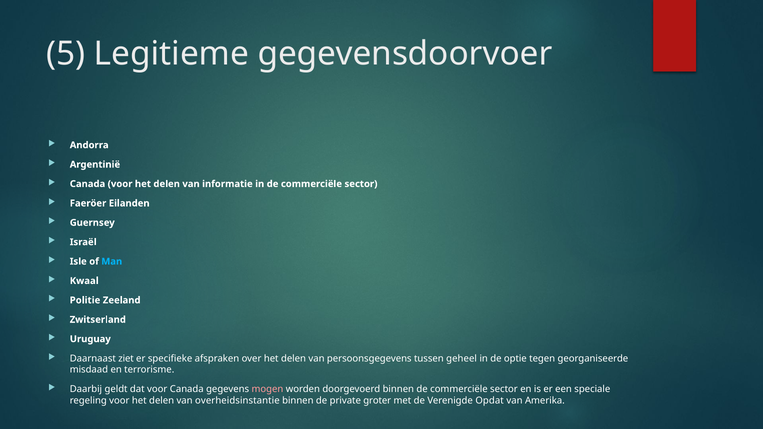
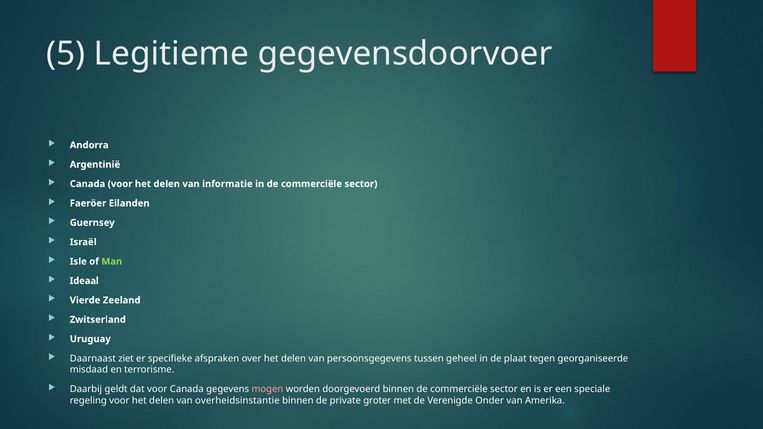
Man colour: light blue -> light green
Kwaal: Kwaal -> Ideaal
Politie: Politie -> Vierde
optie: optie -> plaat
Opdat: Opdat -> Onder
